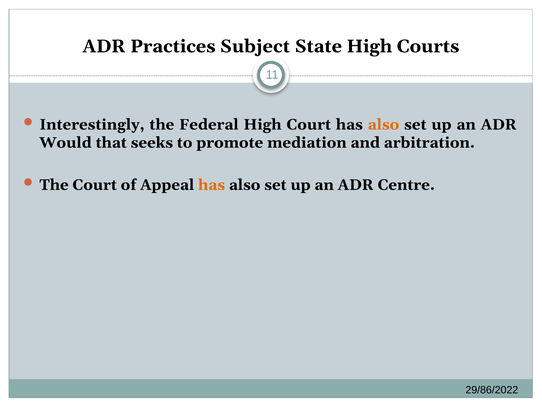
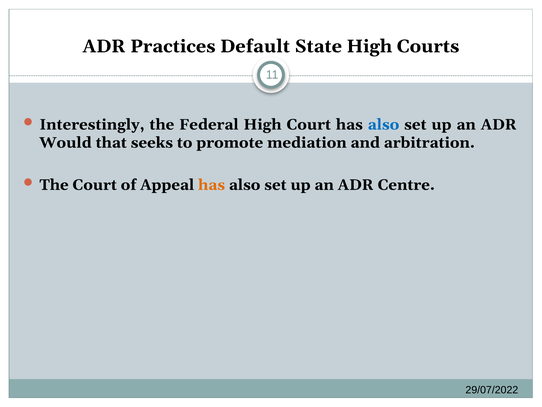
Subject: Subject -> Default
also at (384, 124) colour: orange -> blue
29/86/2022: 29/86/2022 -> 29/07/2022
